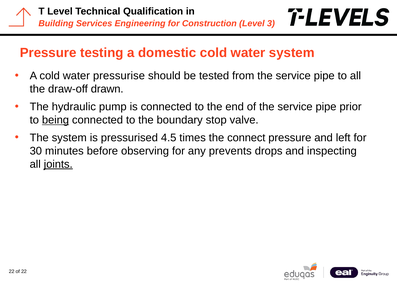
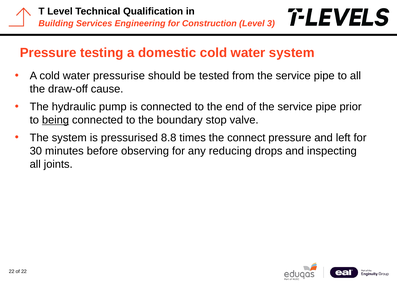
drawn: drawn -> cause
4.5: 4.5 -> 8.8
prevents: prevents -> reducing
joints underline: present -> none
